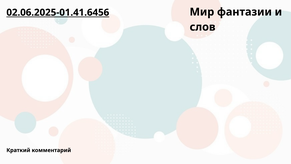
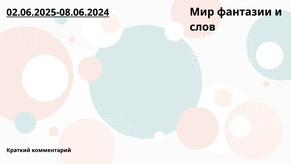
02.06.2025-01.41.6456: 02.06.2025-01.41.6456 -> 02.06.2025-08.06.2024
